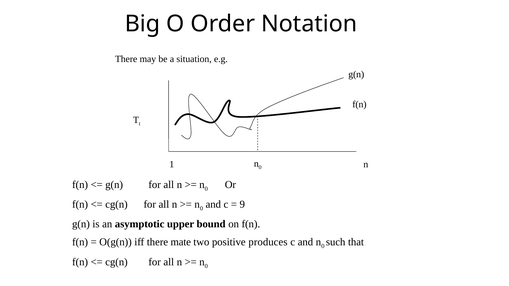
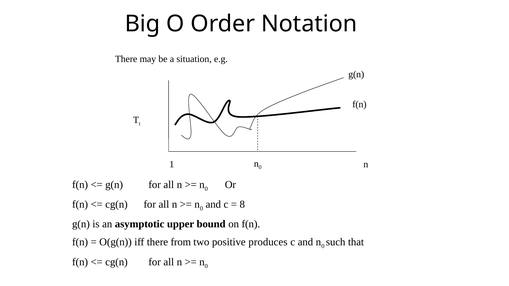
9: 9 -> 8
mate: mate -> from
